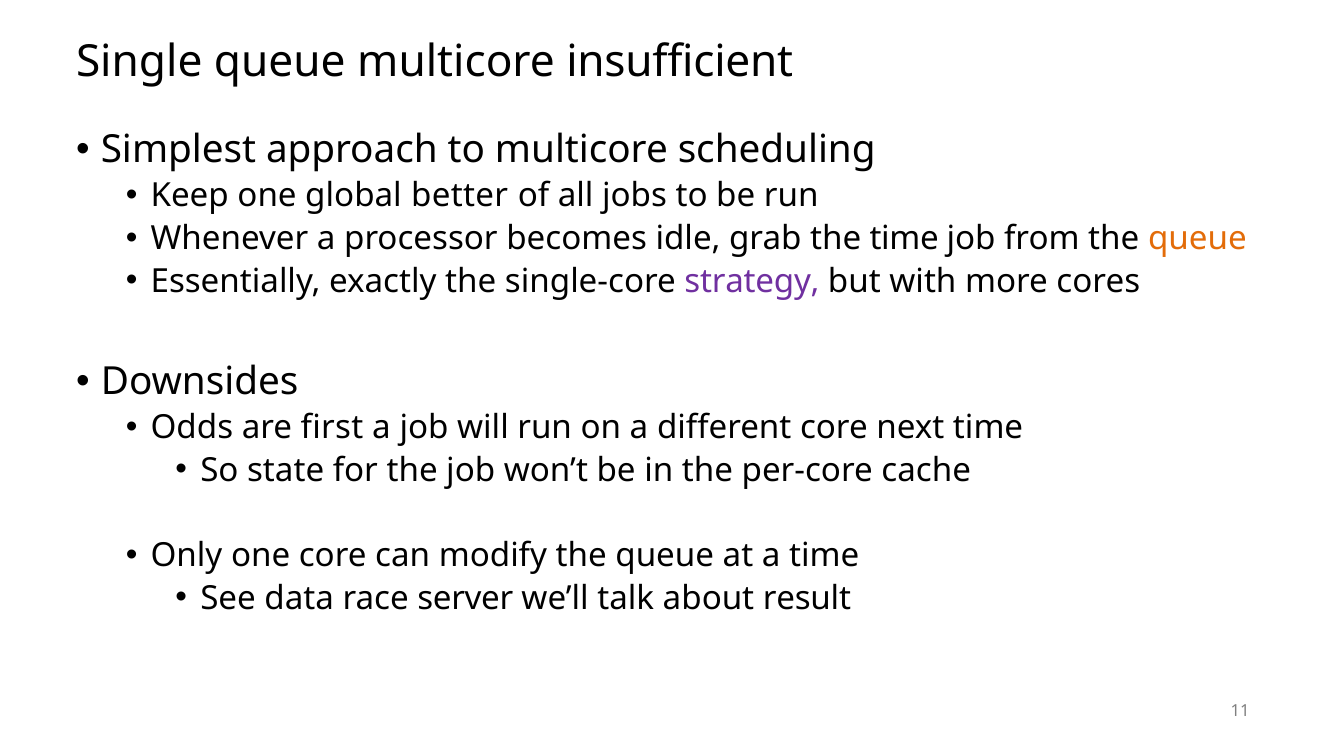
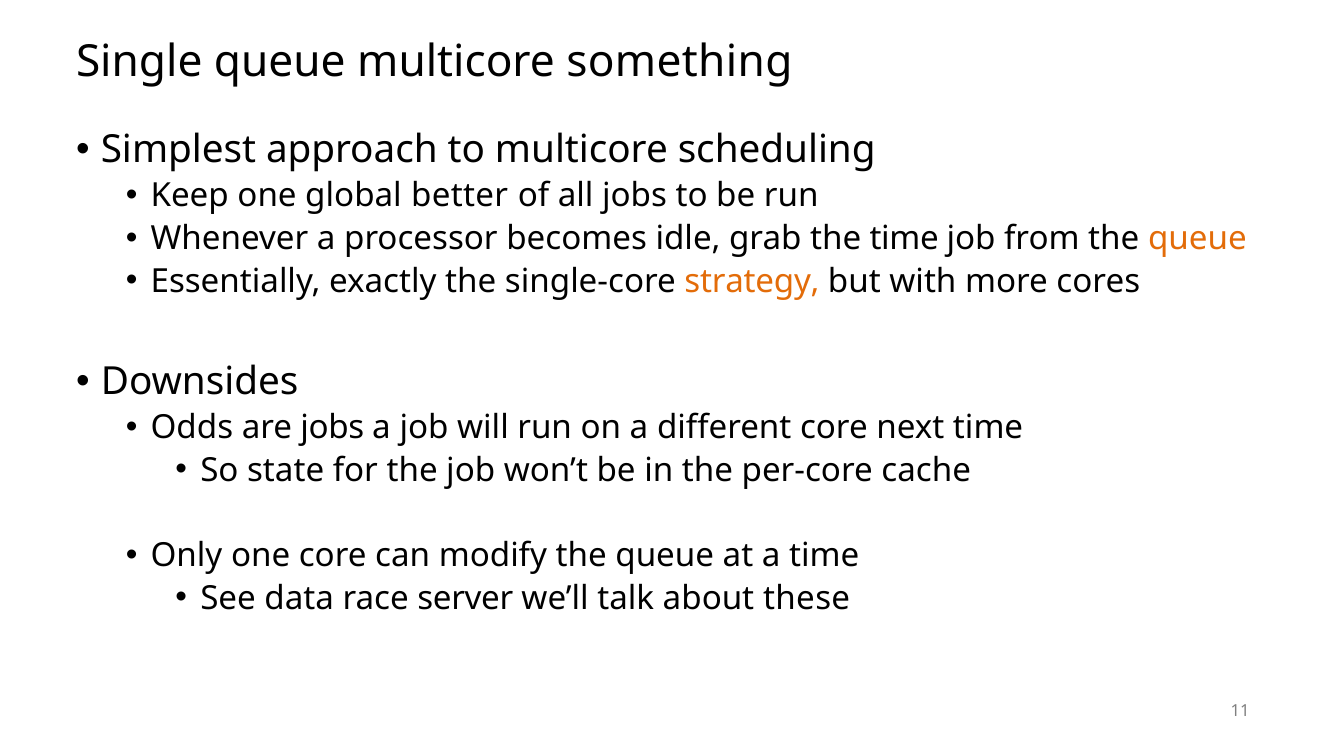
insufficient: insufficient -> something
strategy colour: purple -> orange
are first: first -> jobs
result: result -> these
